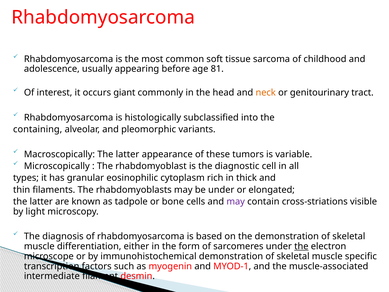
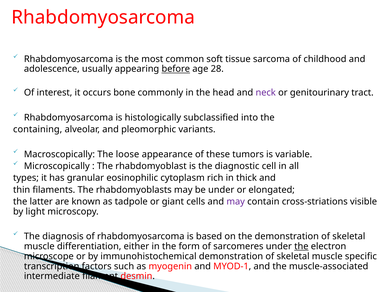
before underline: none -> present
81: 81 -> 28
giant: giant -> bone
neck colour: orange -> purple
Macroscopically The latter: latter -> loose
bone: bone -> giant
